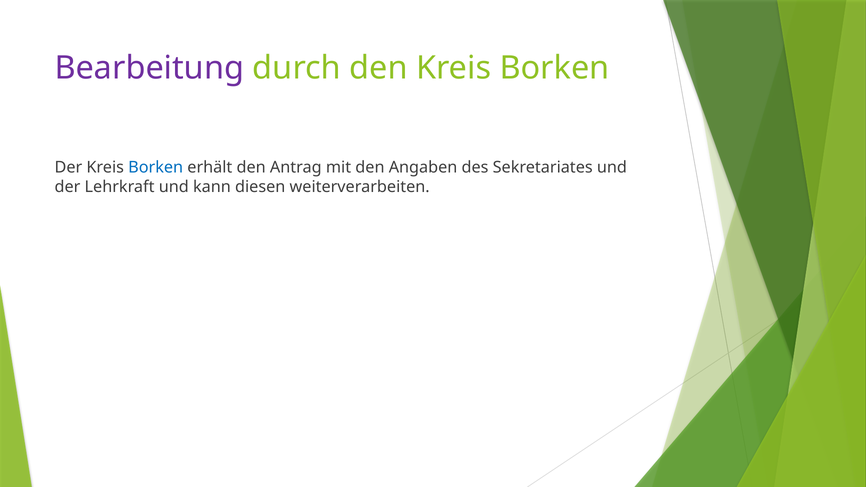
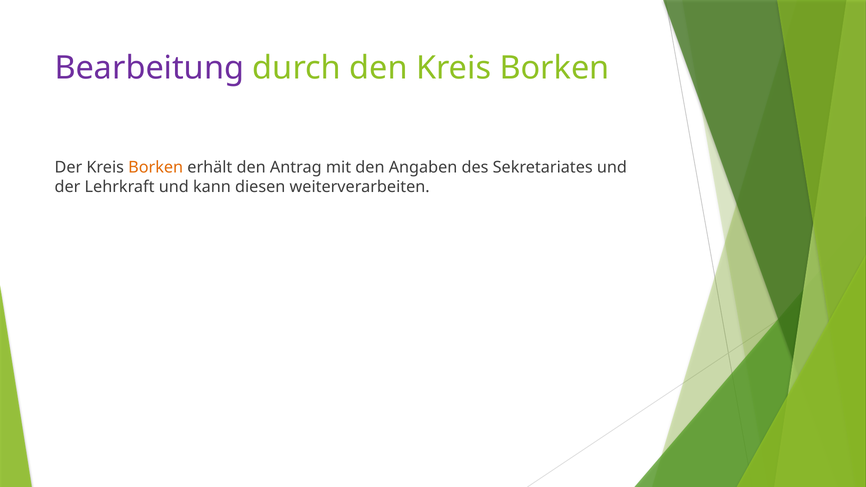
Borken at (156, 168) colour: blue -> orange
